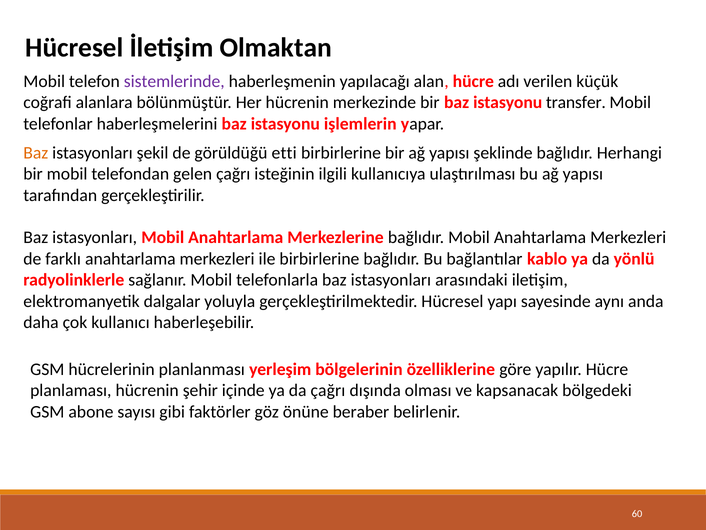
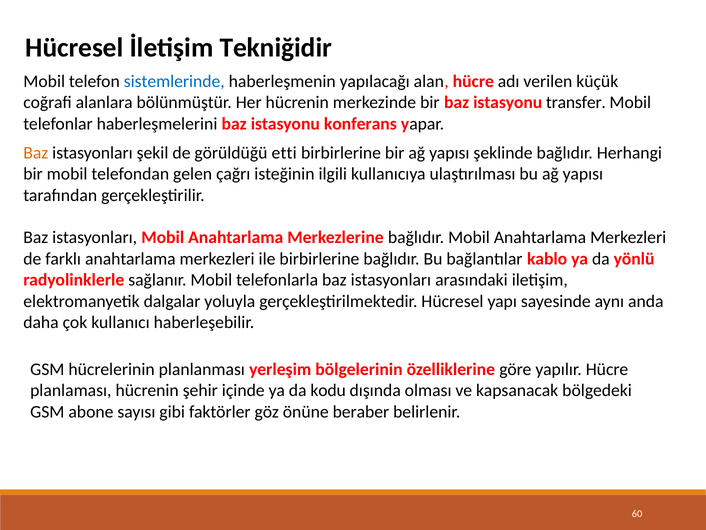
Olmaktan: Olmaktan -> Tekniğidir
sistemlerinde colour: purple -> blue
işlemlerin: işlemlerin -> konferans
da çağrı: çağrı -> kodu
